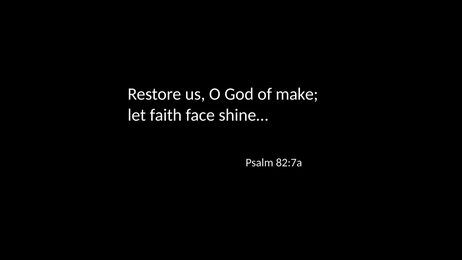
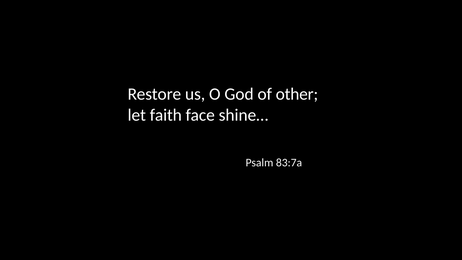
make: make -> other
82:7a: 82:7a -> 83:7a
